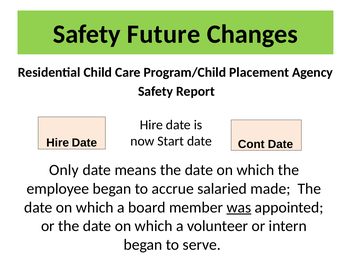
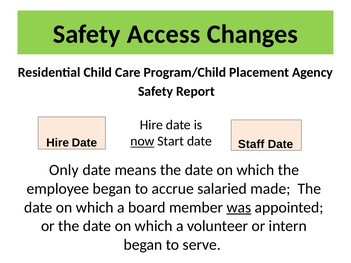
Future: Future -> Access
now underline: none -> present
Cont: Cont -> Staff
